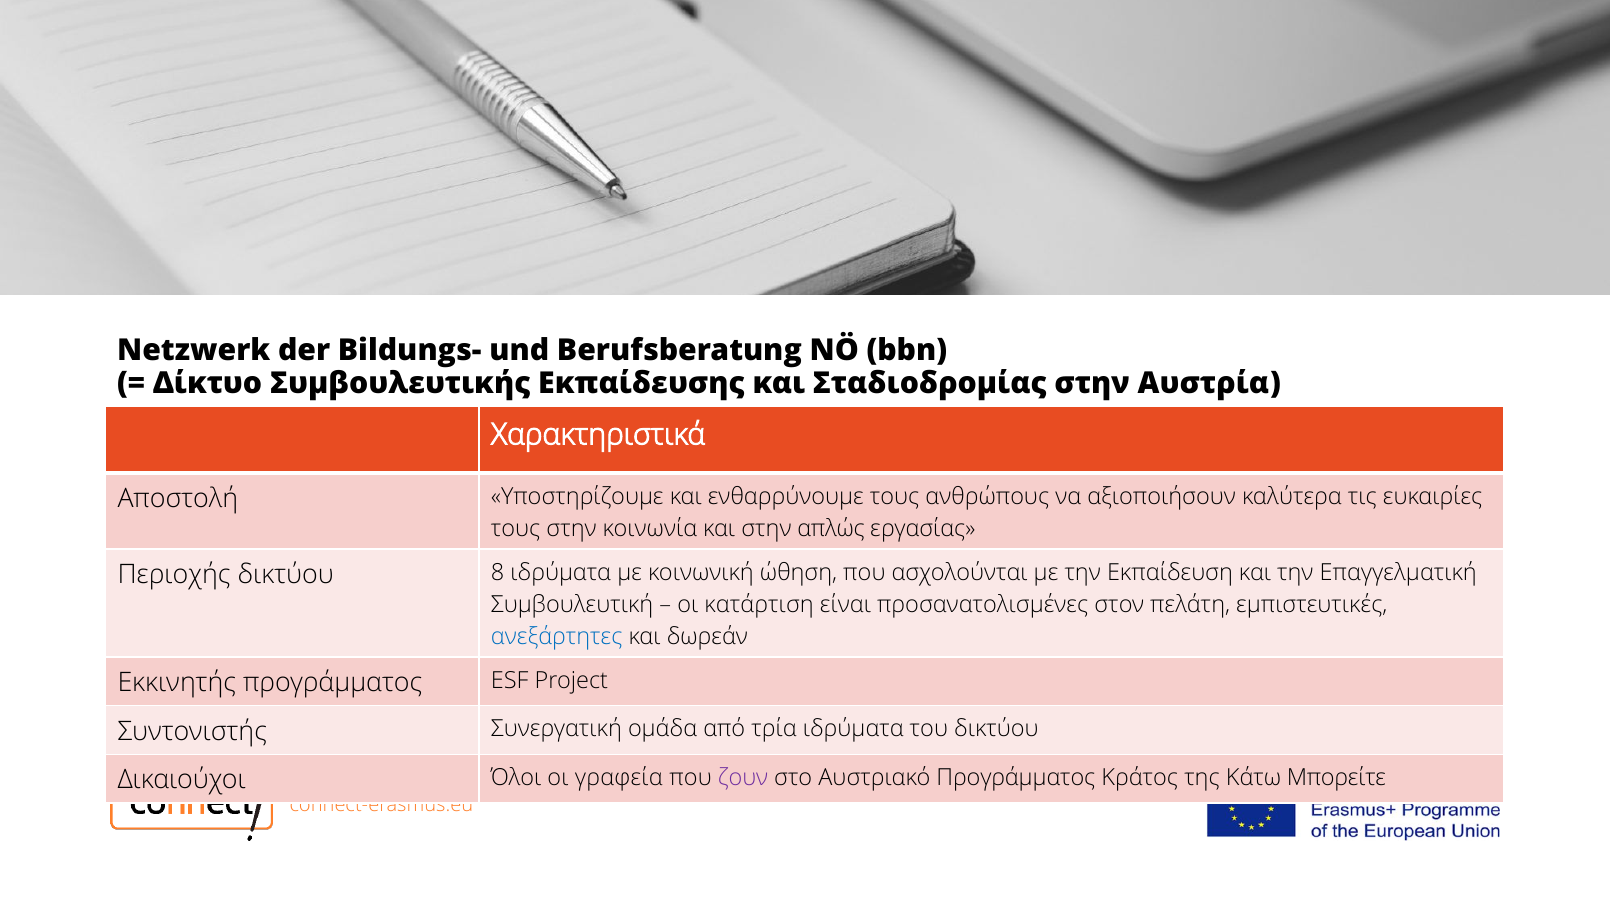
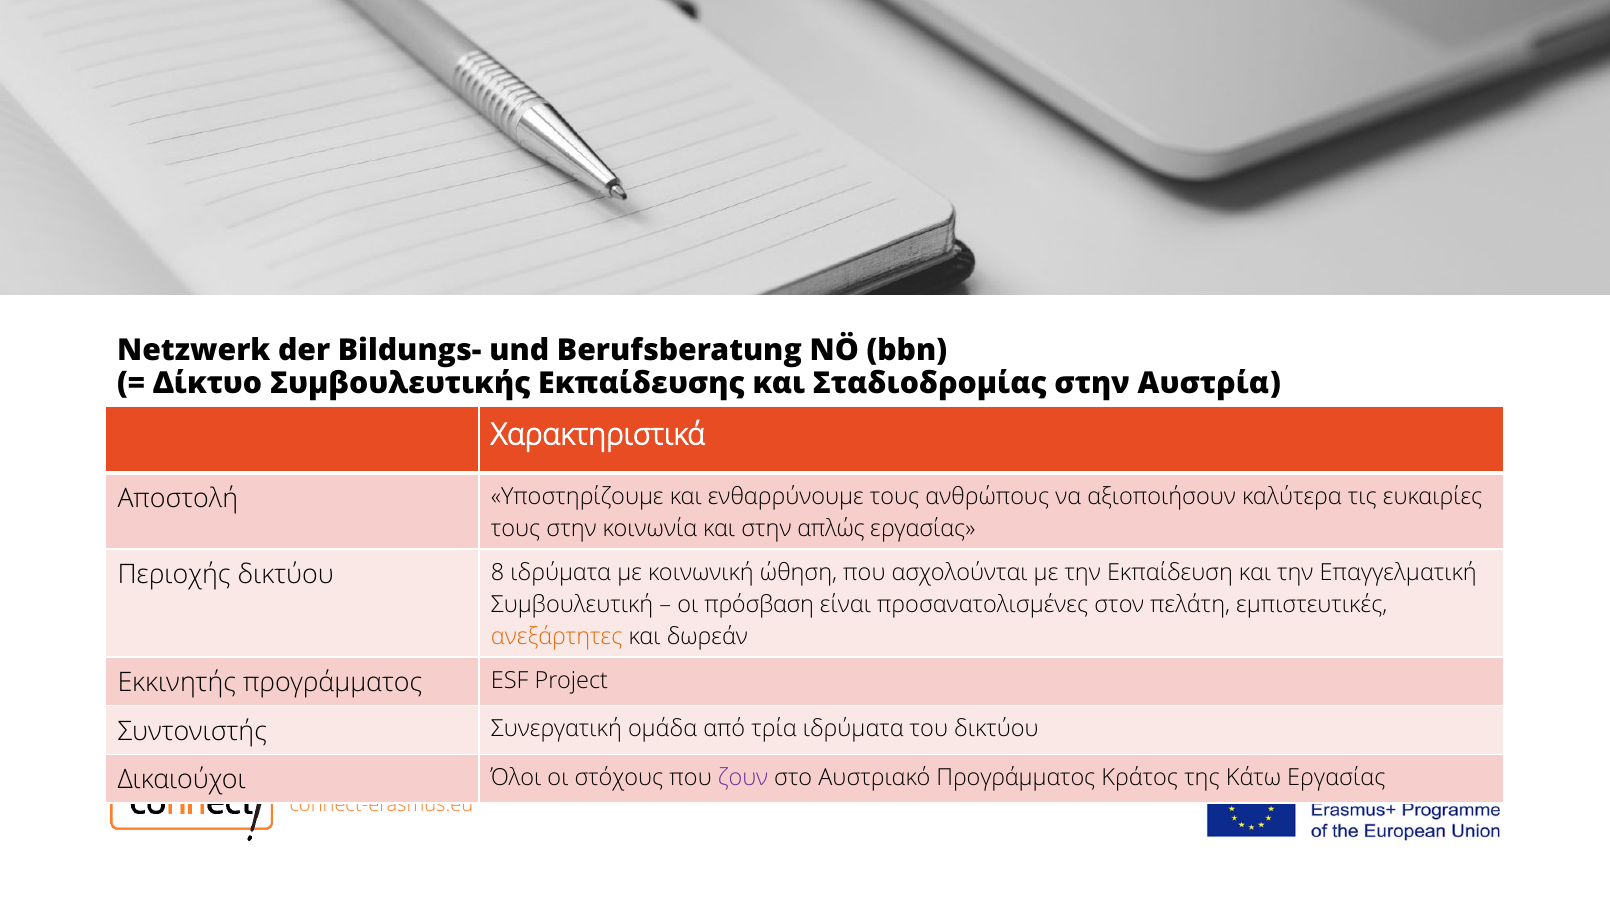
κατάρτιση: κατάρτιση -> πρόσβαση
ανεξάρτητες colour: blue -> orange
γραφεία: γραφεία -> στόχους
Κάτω Μπορείτε: Μπορείτε -> Εργασίας
